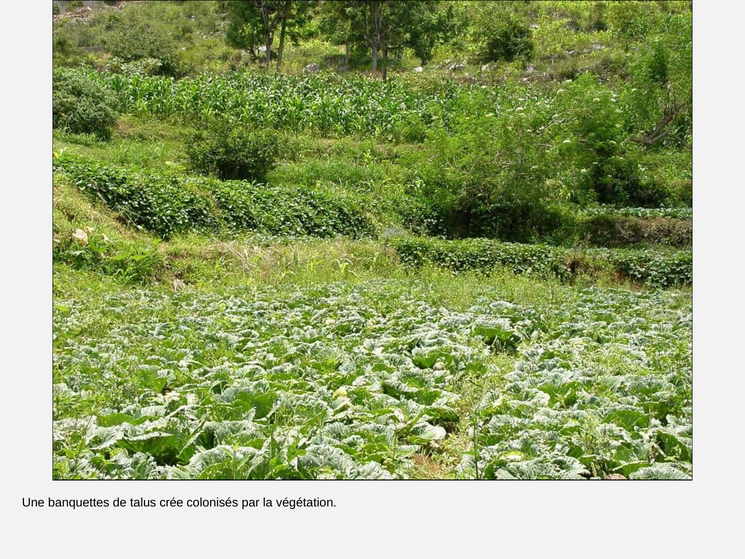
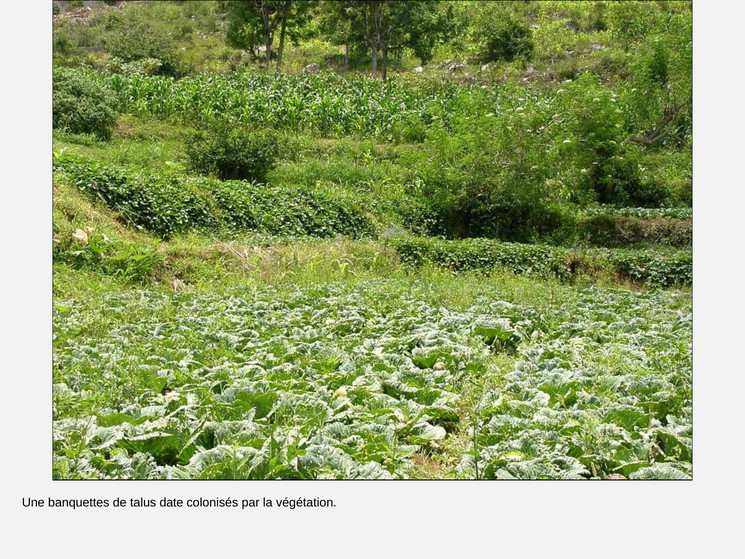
crée: crée -> date
